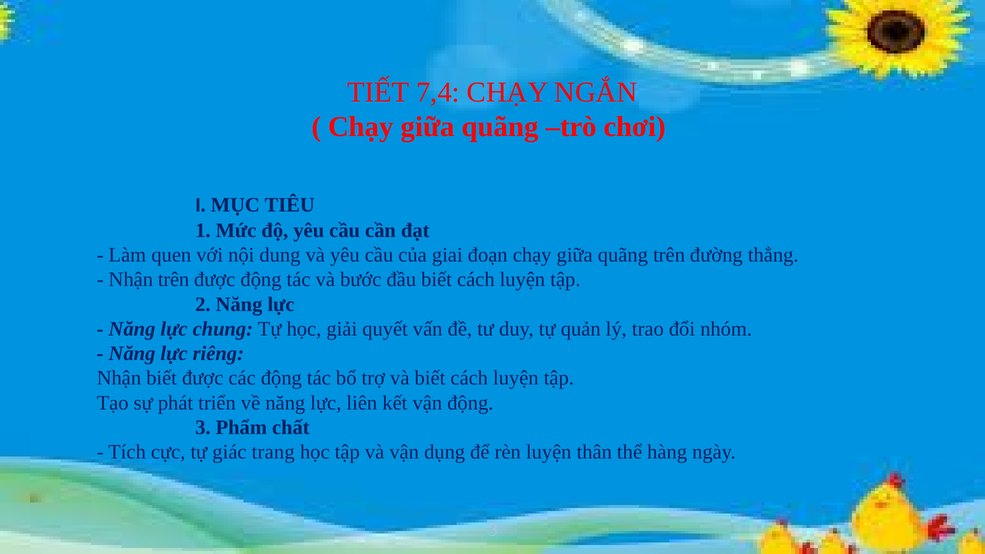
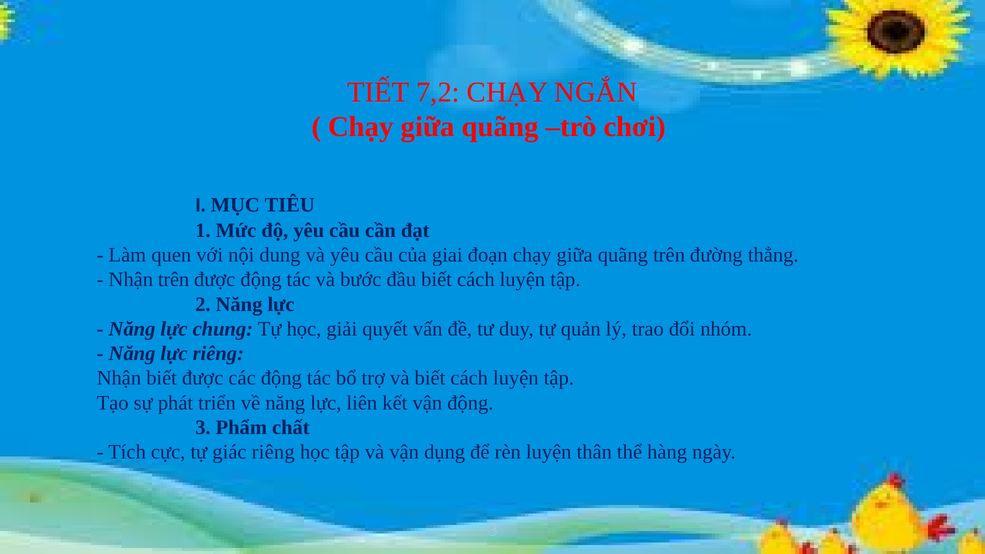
7,4: 7,4 -> 7,2
giác trang: trang -> riêng
